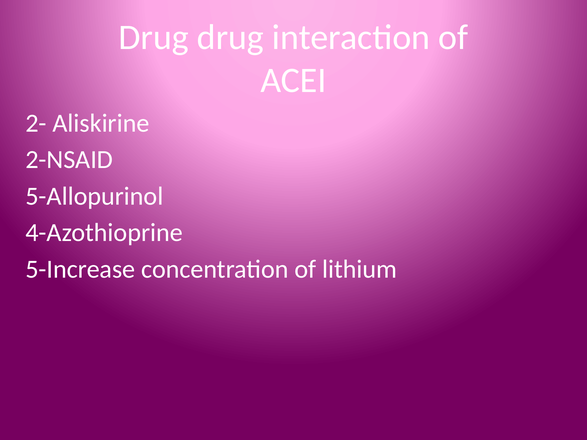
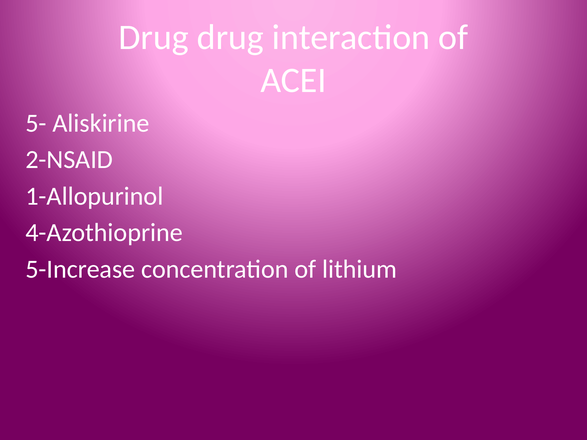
2-: 2- -> 5-
5-Allopurinol: 5-Allopurinol -> 1-Allopurinol
